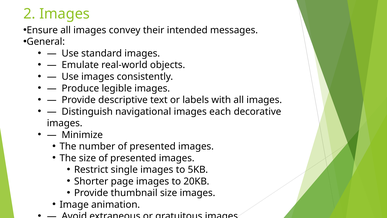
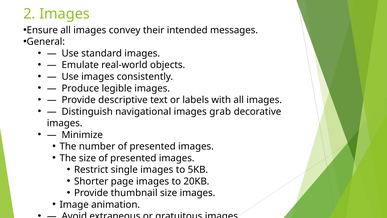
each: each -> grab
